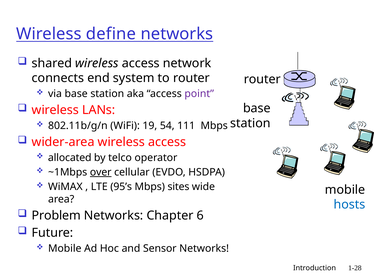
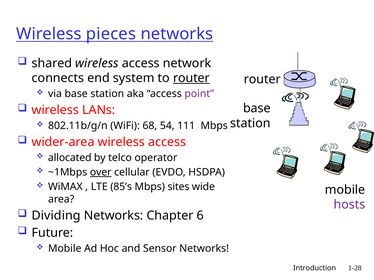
define: define -> pieces
router at (191, 78) underline: none -> present
19: 19 -> 68
95’s: 95’s -> 85’s
hosts colour: blue -> purple
Problem: Problem -> Dividing
